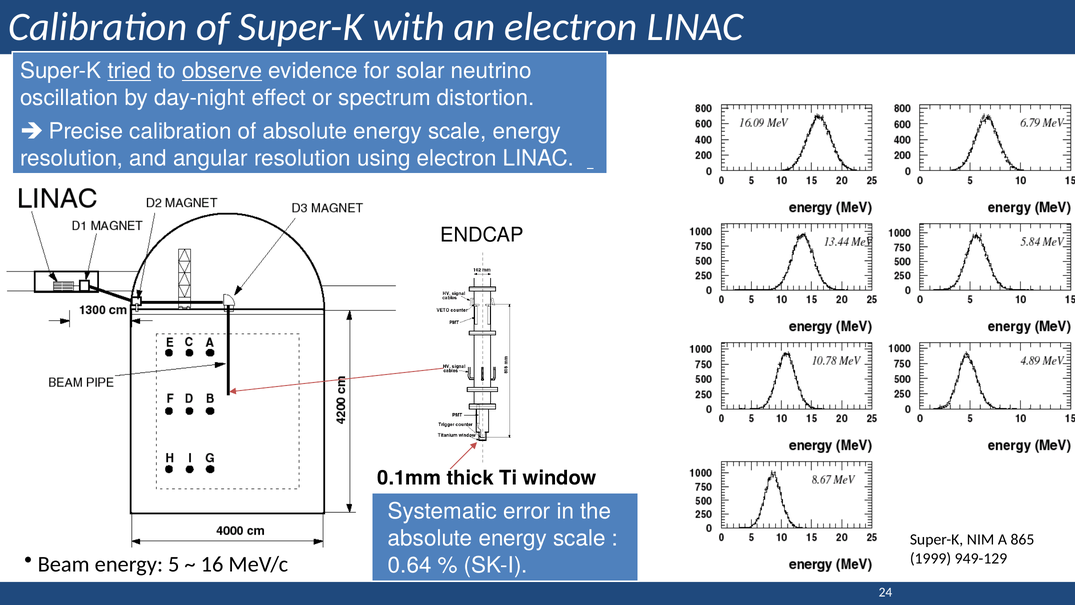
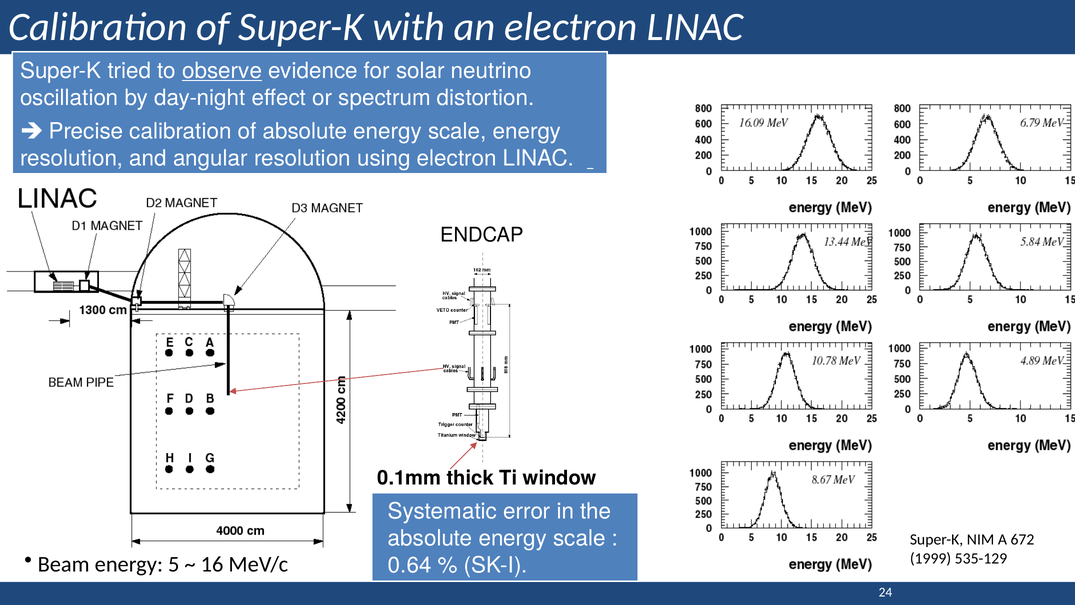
tried underline: present -> none
865: 865 -> 672
949-129: 949-129 -> 535-129
